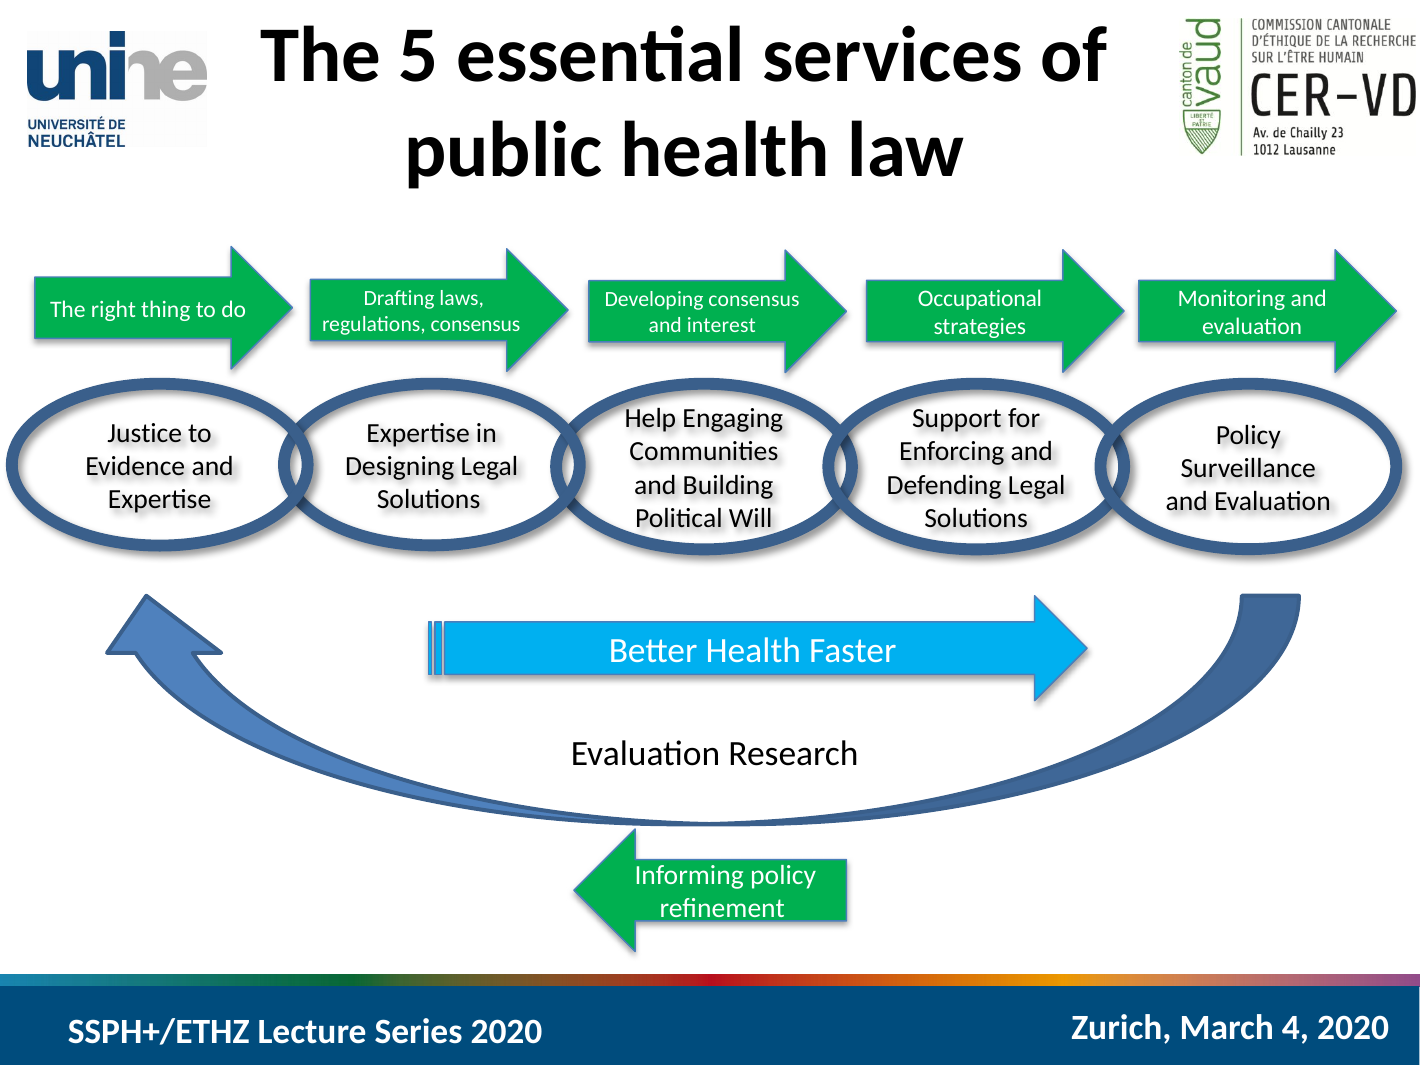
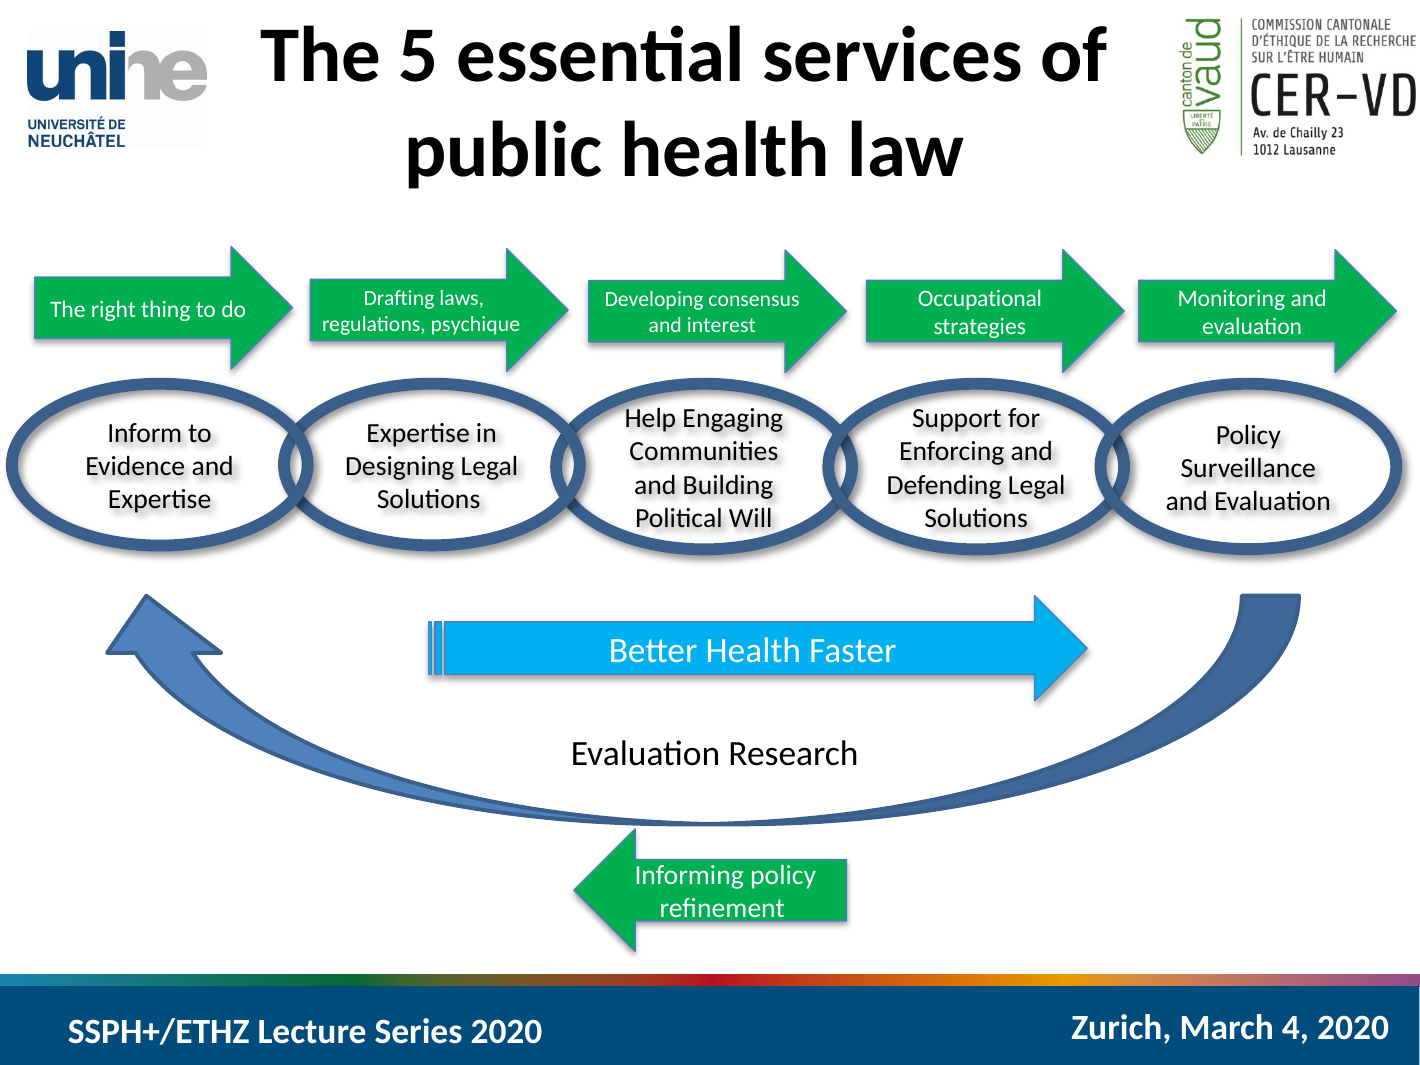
regulations consensus: consensus -> psychique
Justice: Justice -> Inform
